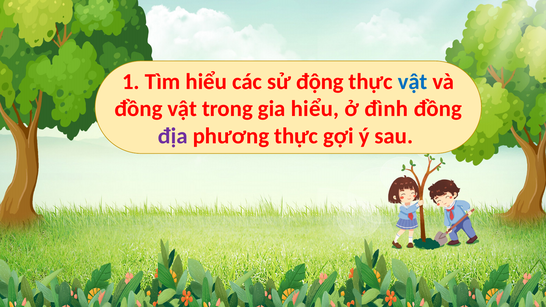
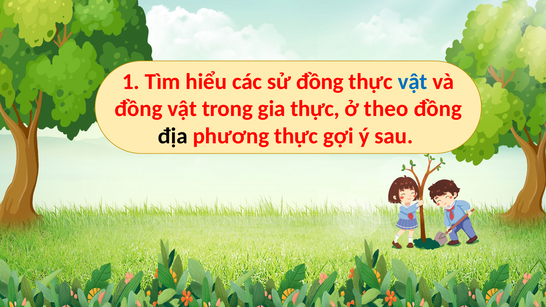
sử động: động -> đồng
gia hiểu: hiểu -> thực
đình: đình -> theo
địa colour: purple -> black
